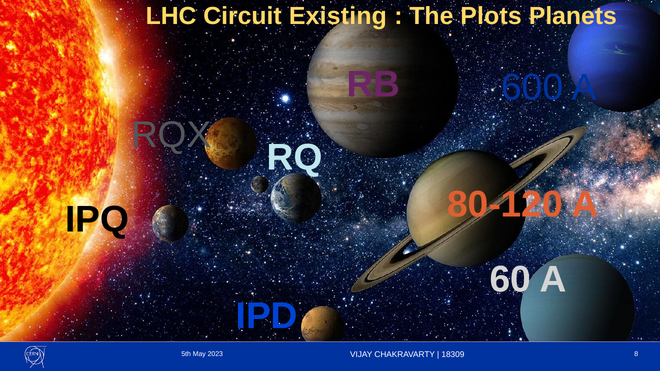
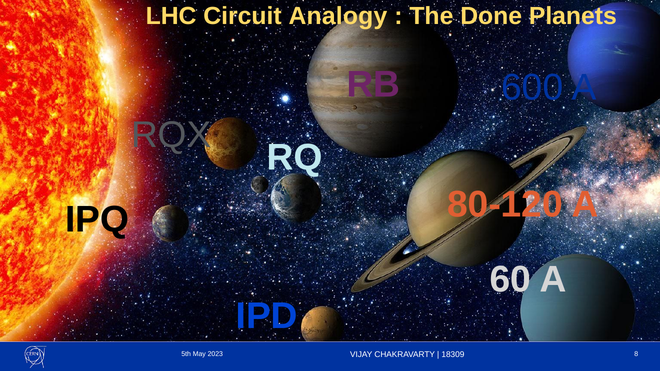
Existing: Existing -> Analogy
Plots: Plots -> Done
